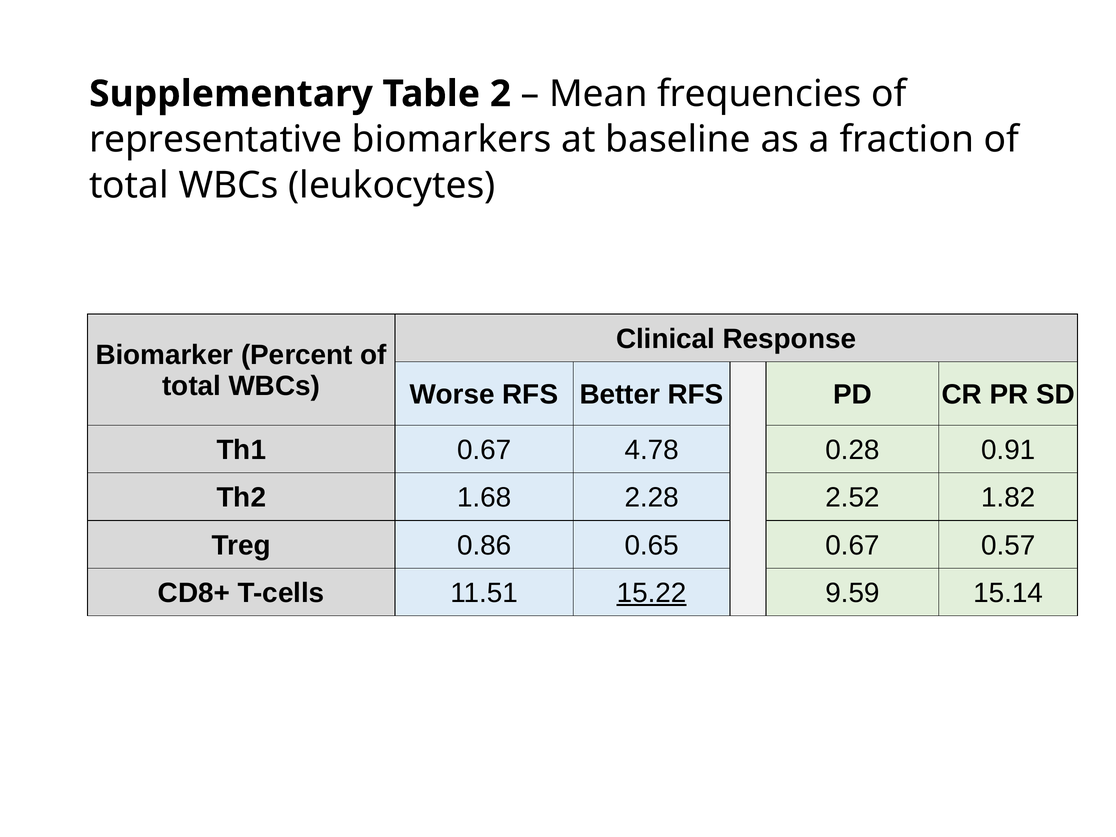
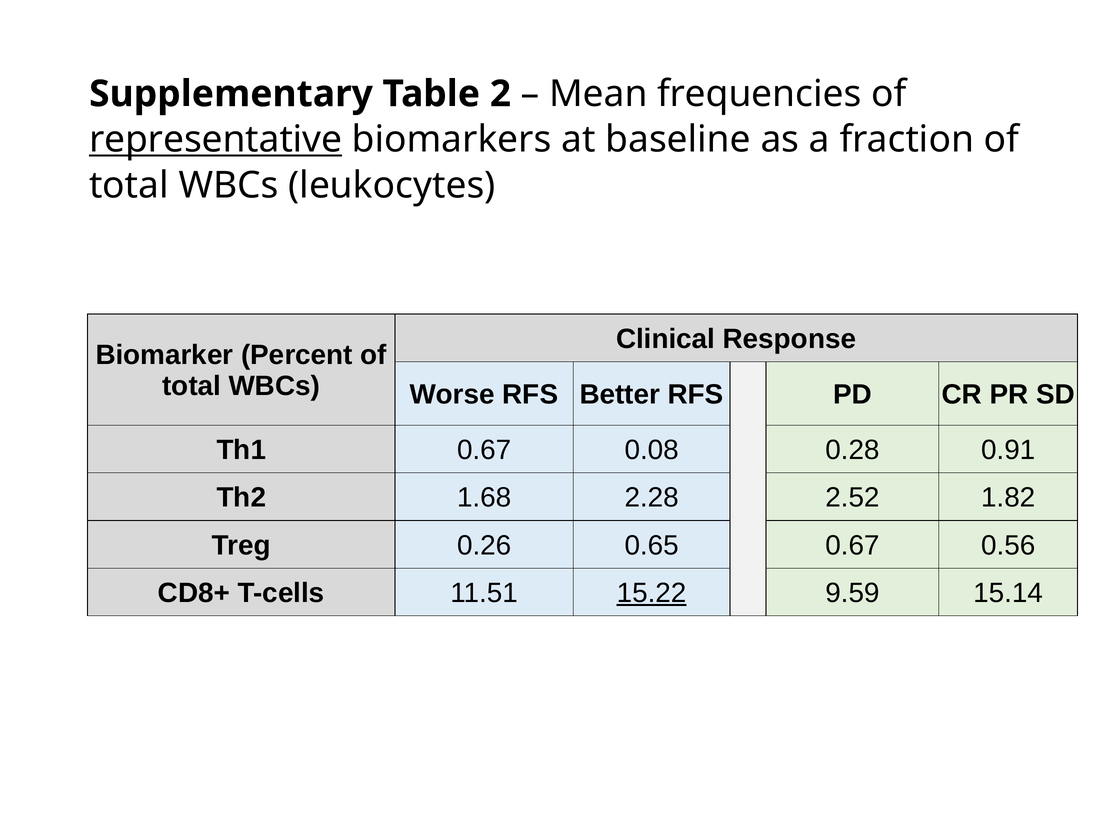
representative underline: none -> present
4.78: 4.78 -> 0.08
0.86: 0.86 -> 0.26
0.57: 0.57 -> 0.56
